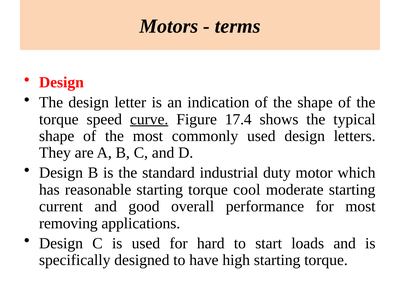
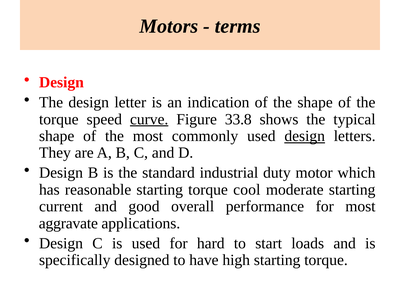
17.4: 17.4 -> 33.8
design at (305, 136) underline: none -> present
removing: removing -> aggravate
